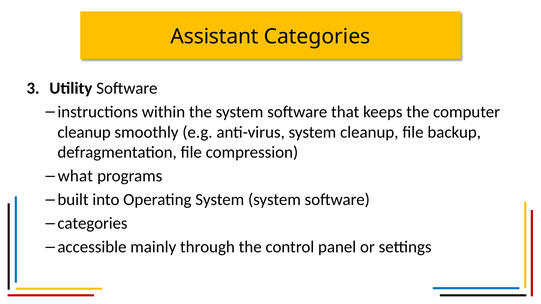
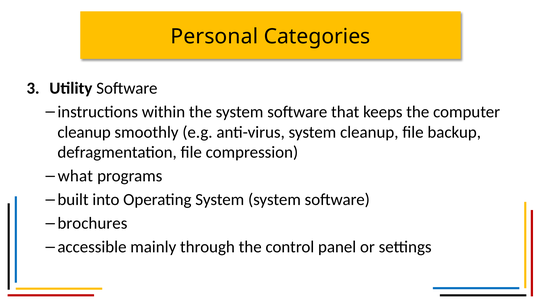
Assistant: Assistant -> Personal
categories at (92, 224): categories -> brochures
